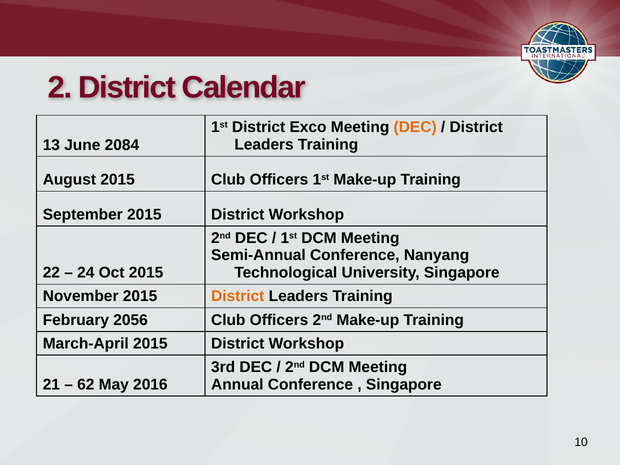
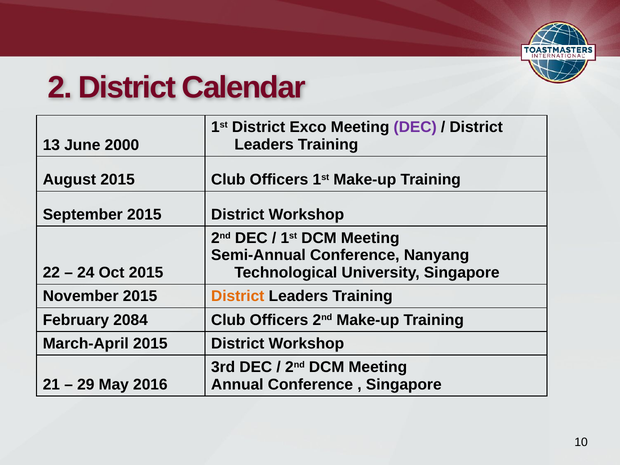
DEC at (415, 127) colour: orange -> purple
2084: 2084 -> 2000
2056: 2056 -> 2084
62: 62 -> 29
